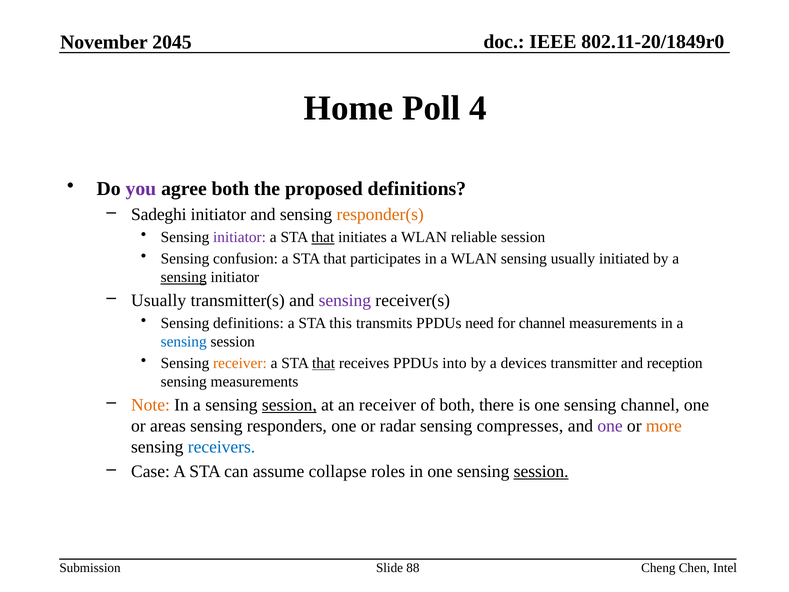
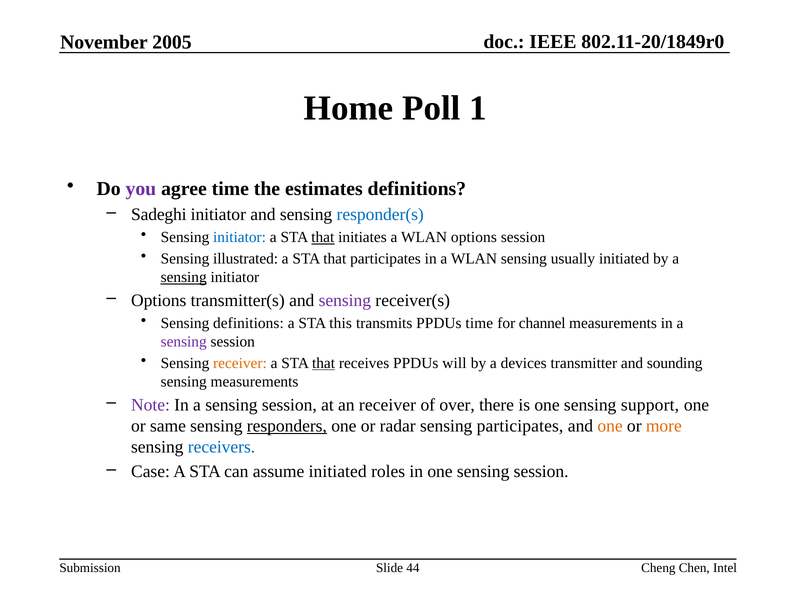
2045: 2045 -> 2005
4: 4 -> 1
agree both: both -> time
proposed: proposed -> estimates
responder(s colour: orange -> blue
initiator at (240, 237) colour: purple -> blue
WLAN reliable: reliable -> options
confusion: confusion -> illustrated
Usually at (159, 300): Usually -> Options
PPDUs need: need -> time
sensing at (184, 342) colour: blue -> purple
into: into -> will
reception: reception -> sounding
Note colour: orange -> purple
session at (289, 405) underline: present -> none
of both: both -> over
sensing channel: channel -> support
areas: areas -> same
responders underline: none -> present
sensing compresses: compresses -> participates
one at (610, 426) colour: purple -> orange
assume collapse: collapse -> initiated
session at (541, 471) underline: present -> none
88: 88 -> 44
